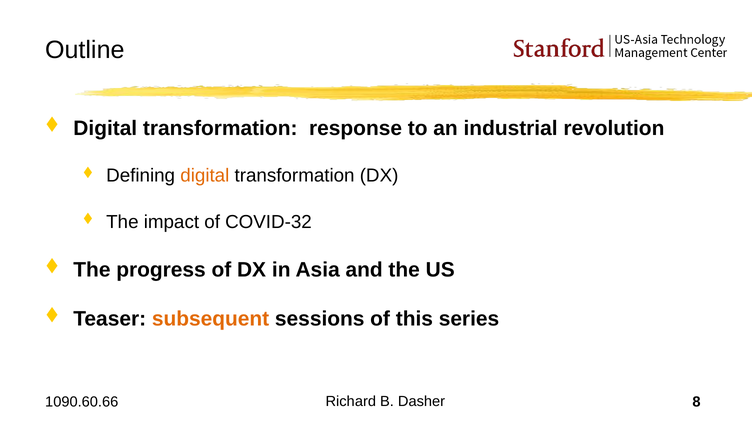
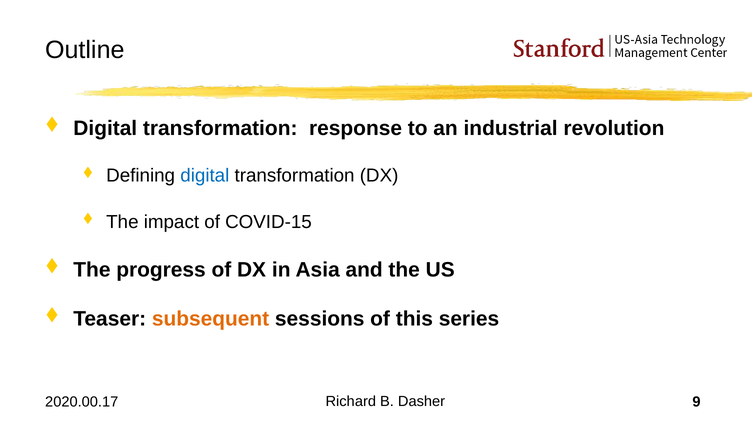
digital at (205, 176) colour: orange -> blue
COVID-32: COVID-32 -> COVID-15
1090.60.66: 1090.60.66 -> 2020.00.17
8: 8 -> 9
